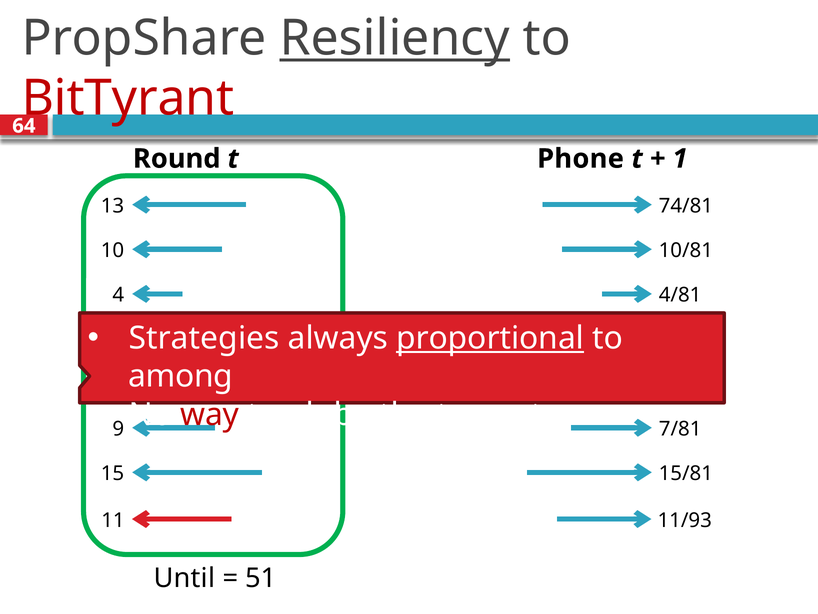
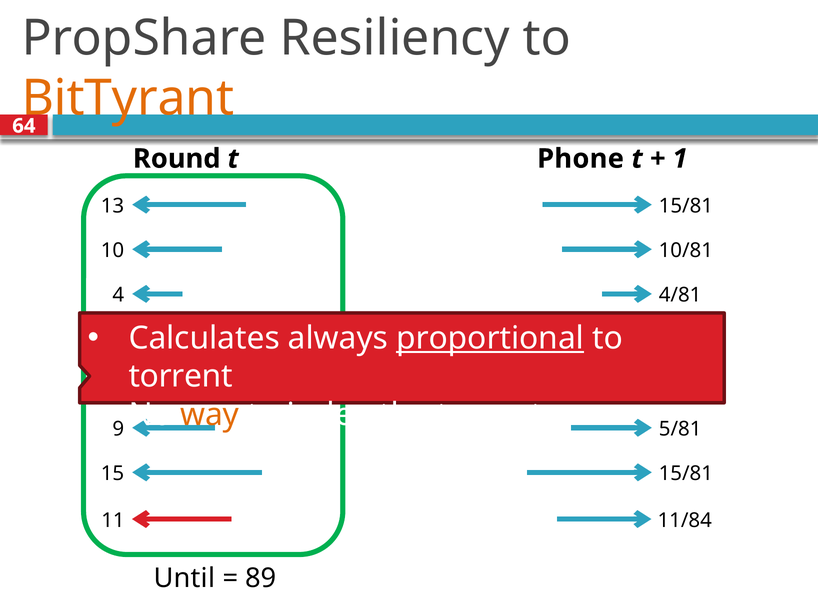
Resiliency underline: present -> none
BitTyrant colour: red -> orange
74/81 at (686, 206): 74/81 -> 15/81
Strategies: Strategies -> Calculates
among at (181, 376): among -> torrent
way colour: red -> orange
globe: globe -> index
7/81 at (680, 429): 7/81 -> 5/81
11/93: 11/93 -> 11/84
51: 51 -> 89
